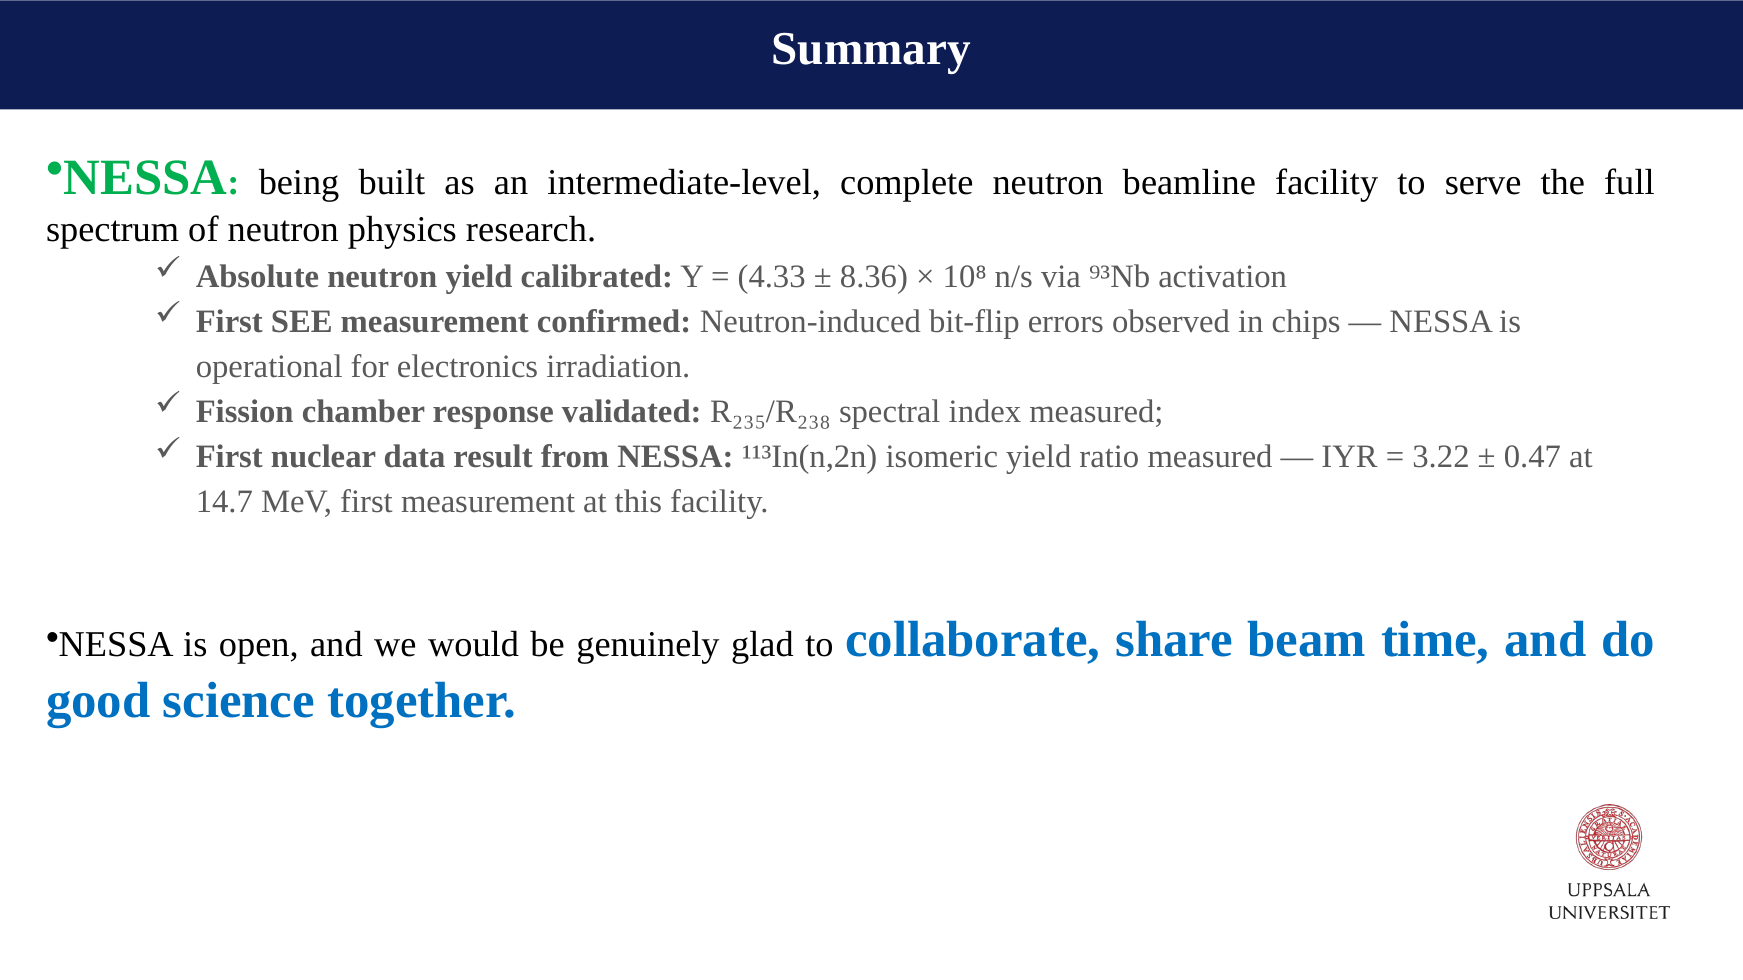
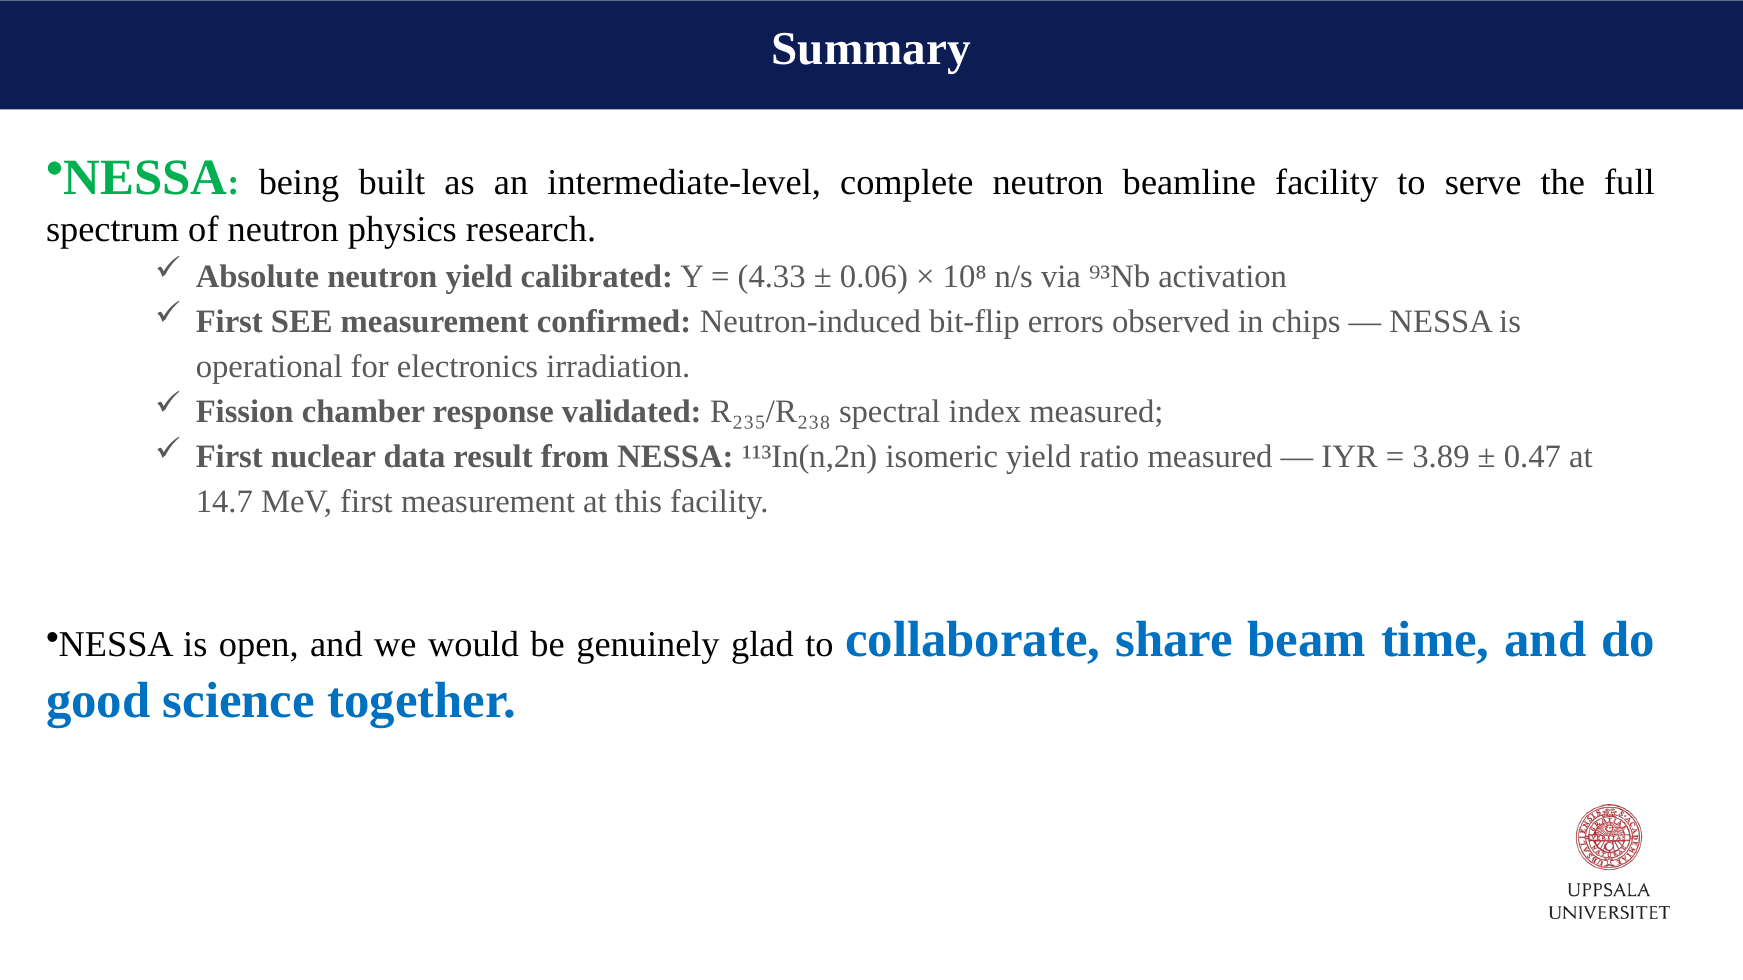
8.36: 8.36 -> 0.06
3.22: 3.22 -> 3.89
